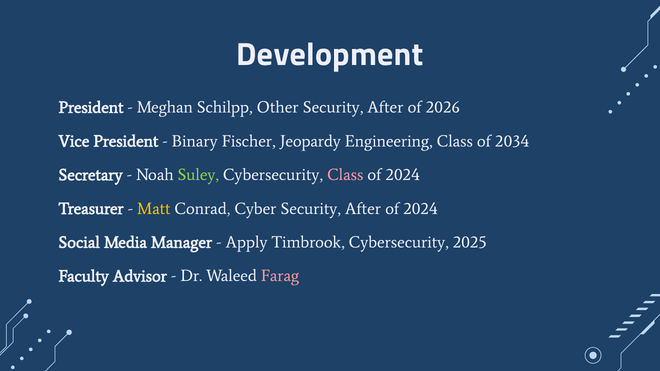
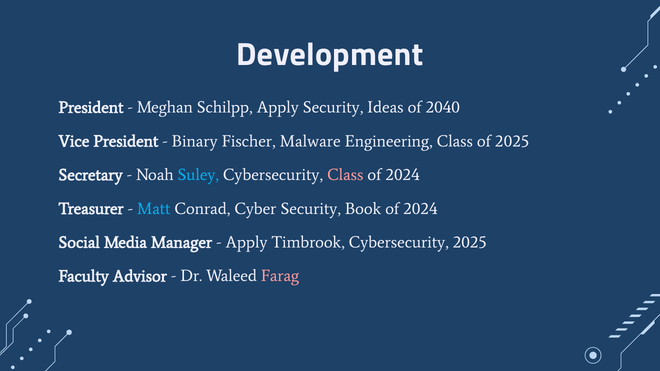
Schilpp Other: Other -> Apply
After at (385, 107): After -> Ideas
2026: 2026 -> 2040
Jeopardy: Jeopardy -> Malware
of 2034: 2034 -> 2025
Suley colour: light green -> light blue
Matt colour: yellow -> light blue
Cyber Security After: After -> Book
